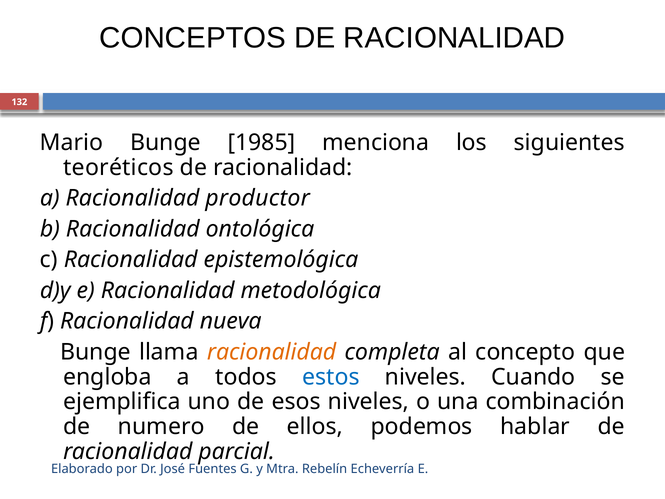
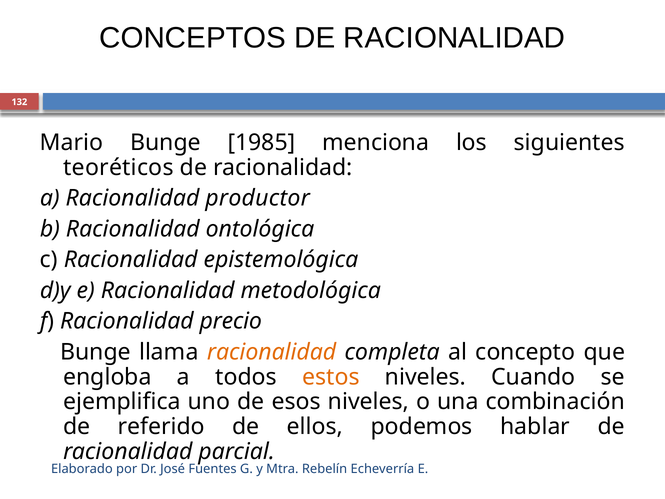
nueva: nueva -> precio
estos colour: blue -> orange
numero: numero -> referido
